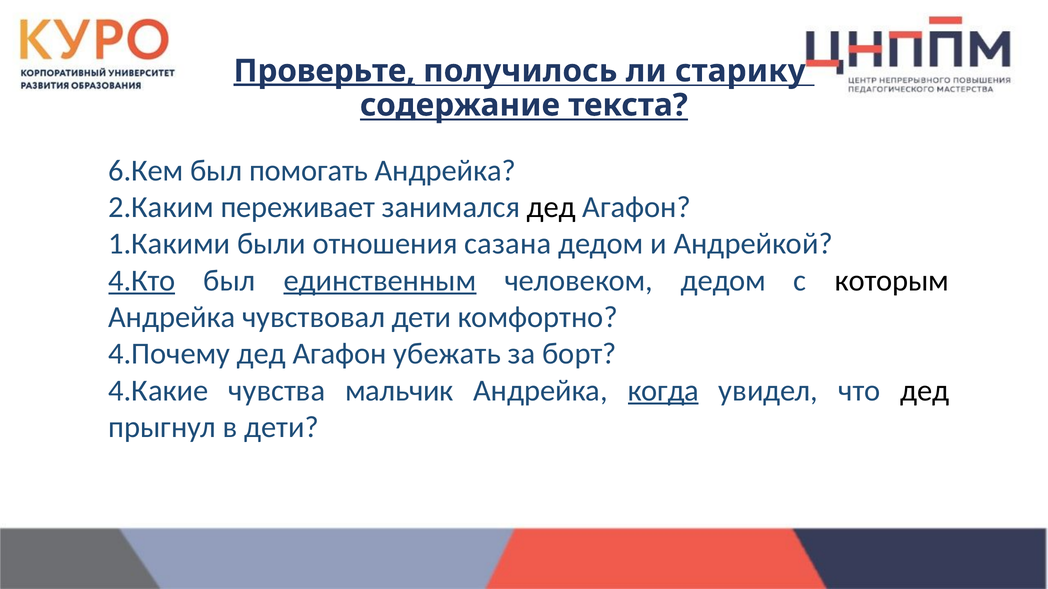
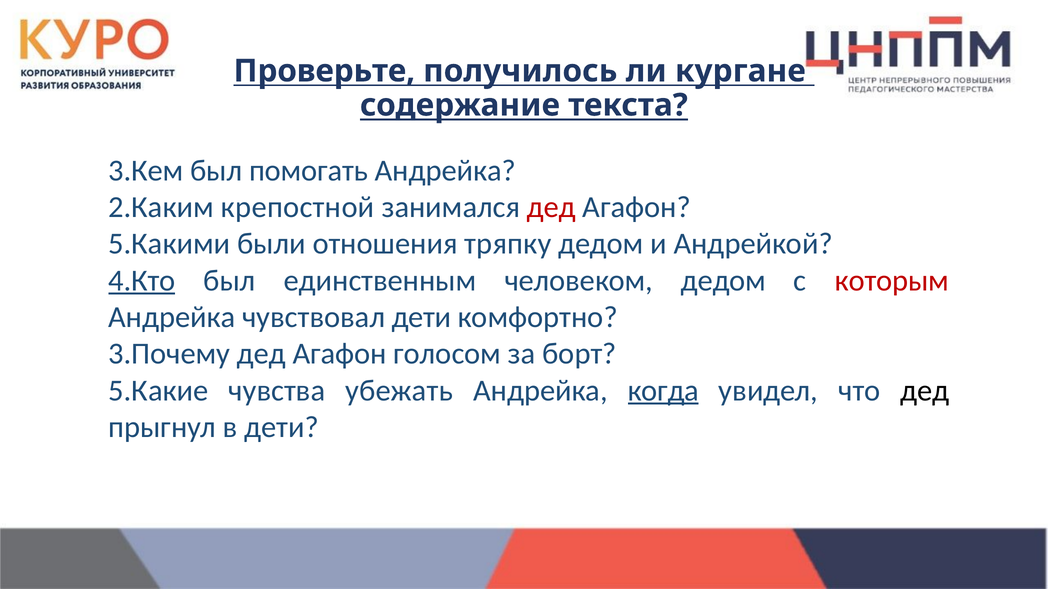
Проверьте underline: present -> none
старику: старику -> кургане
6.Кем: 6.Кем -> 3.Кем
переживает: переживает -> крепостной
дед at (551, 207) colour: black -> red
1.Какими: 1.Какими -> 5.Какими
сазана: сазана -> тряпку
единственным underline: present -> none
которым colour: black -> red
4.Почему: 4.Почему -> 3.Почему
убежать: убежать -> голосом
4.Какие: 4.Какие -> 5.Какие
мальчик: мальчик -> убежать
